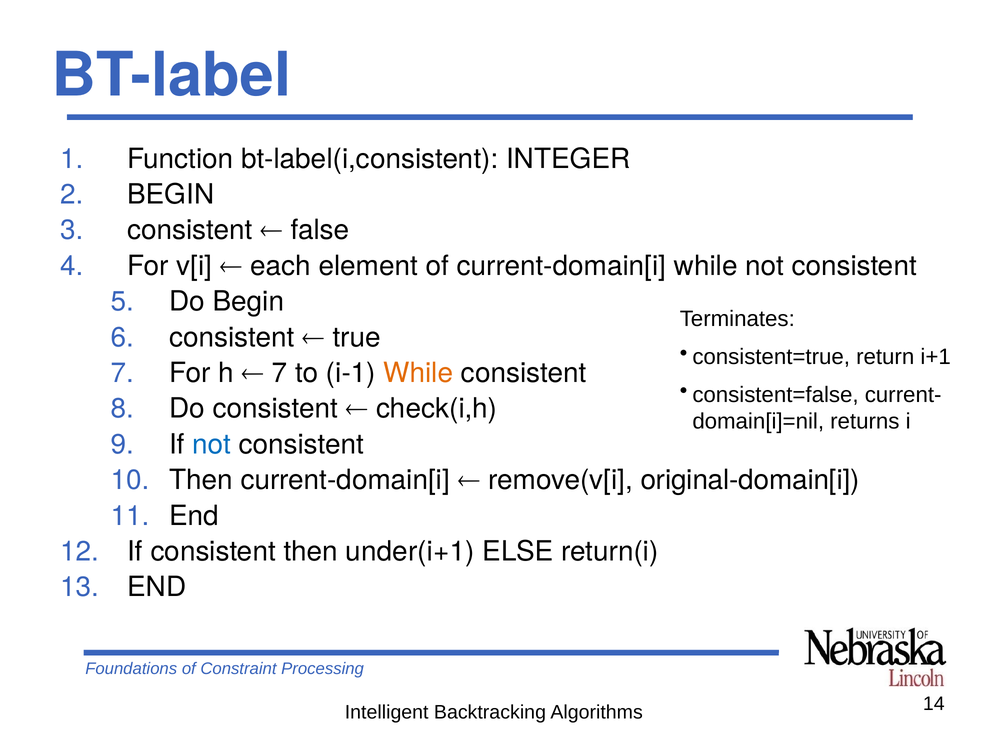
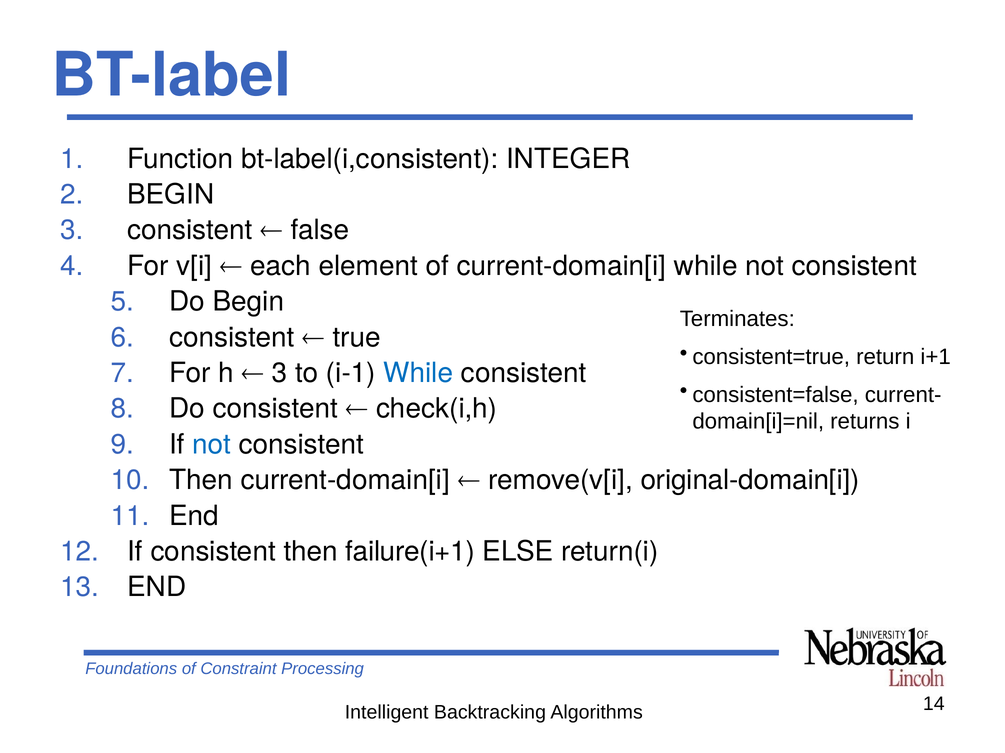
7 at (280, 373): 7 -> 3
While at (418, 373) colour: orange -> blue
under(i+1: under(i+1 -> failure(i+1
